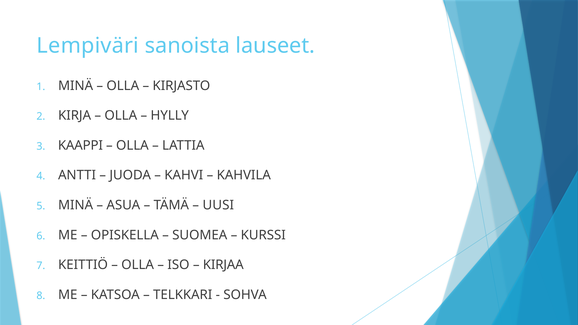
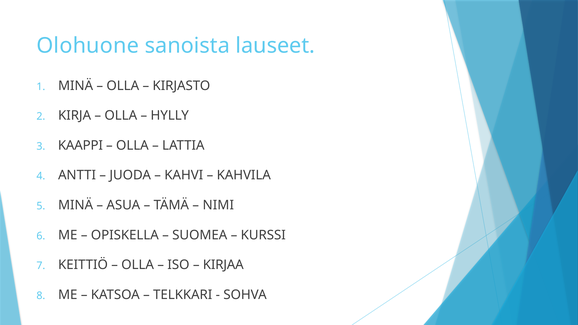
Lempiväri: Lempiväri -> Olohuone
UUSI: UUSI -> NIMI
